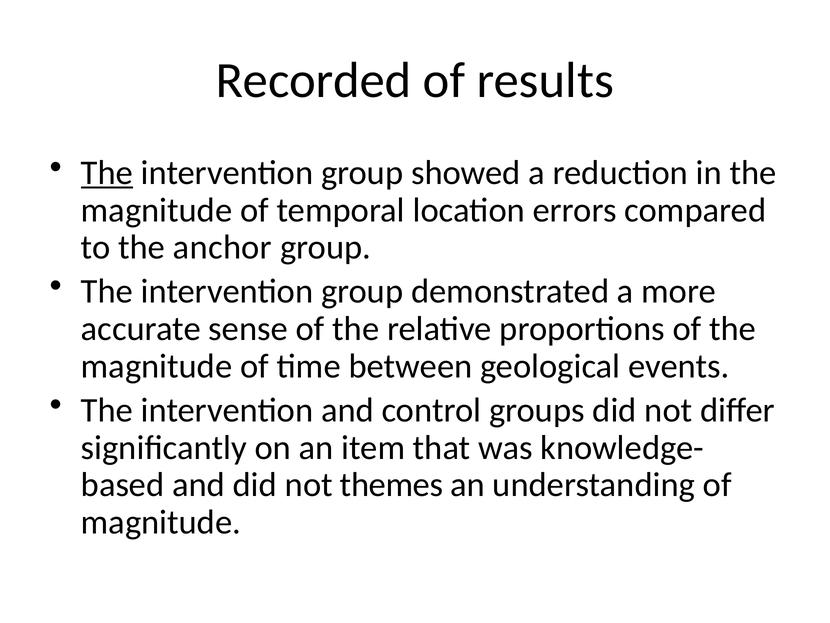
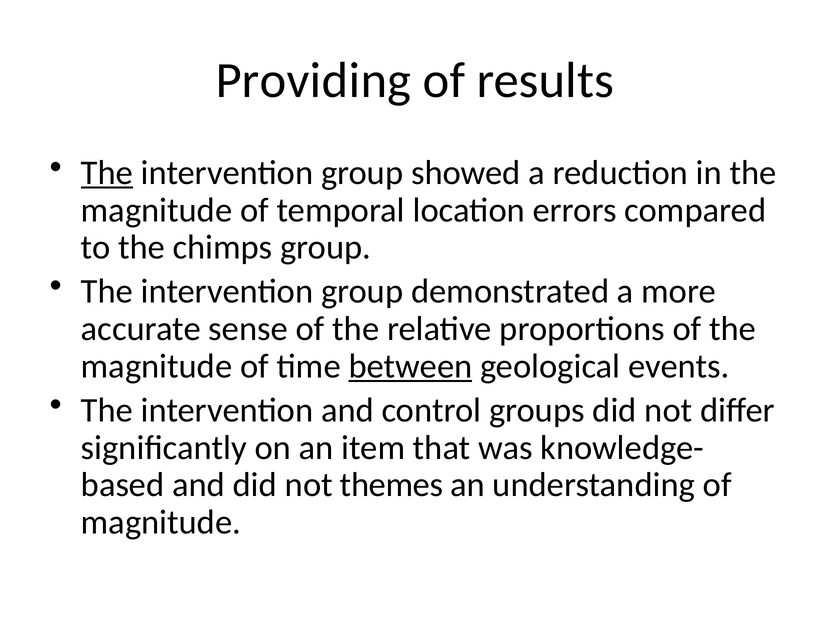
Recorded: Recorded -> Providing
anchor: anchor -> chimps
between underline: none -> present
